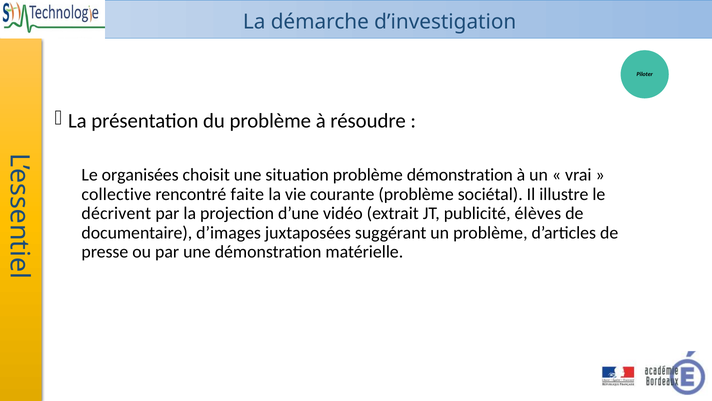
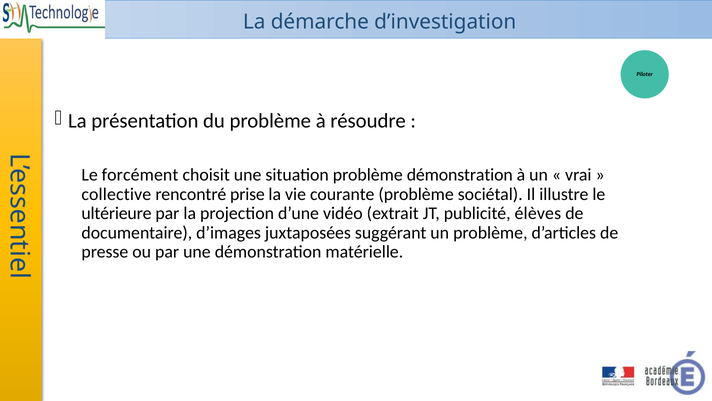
organisées: organisées -> forcément
faite: faite -> prise
décrivent: décrivent -> ultérieure
